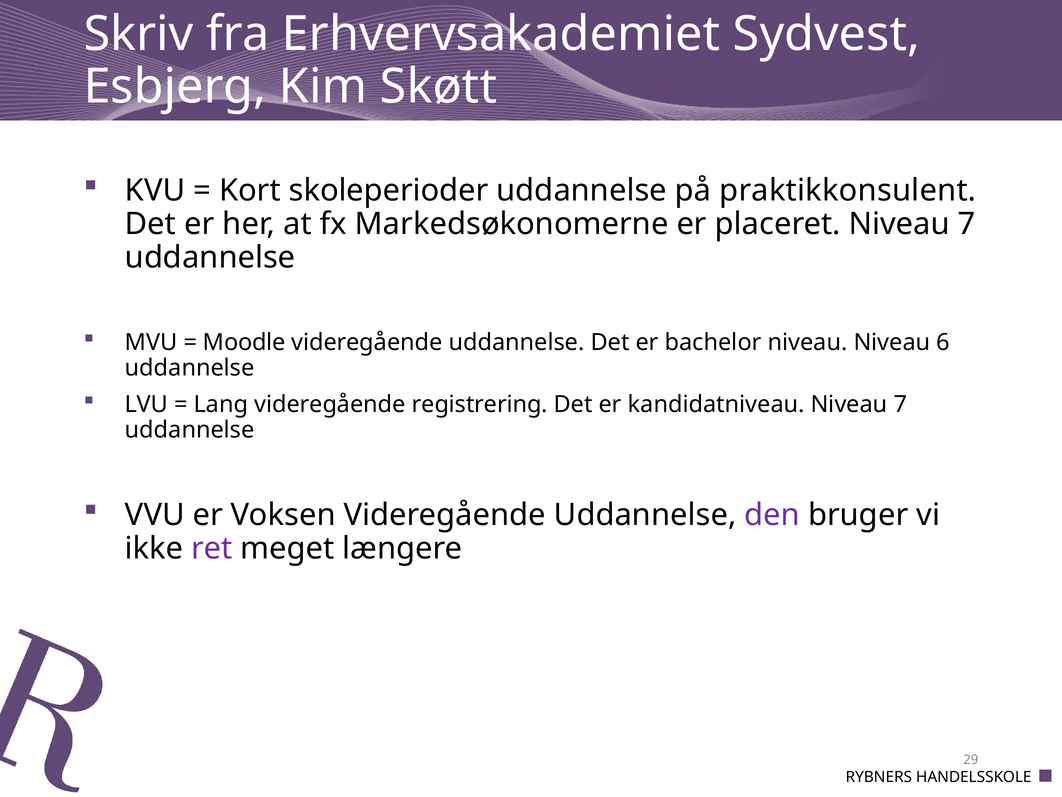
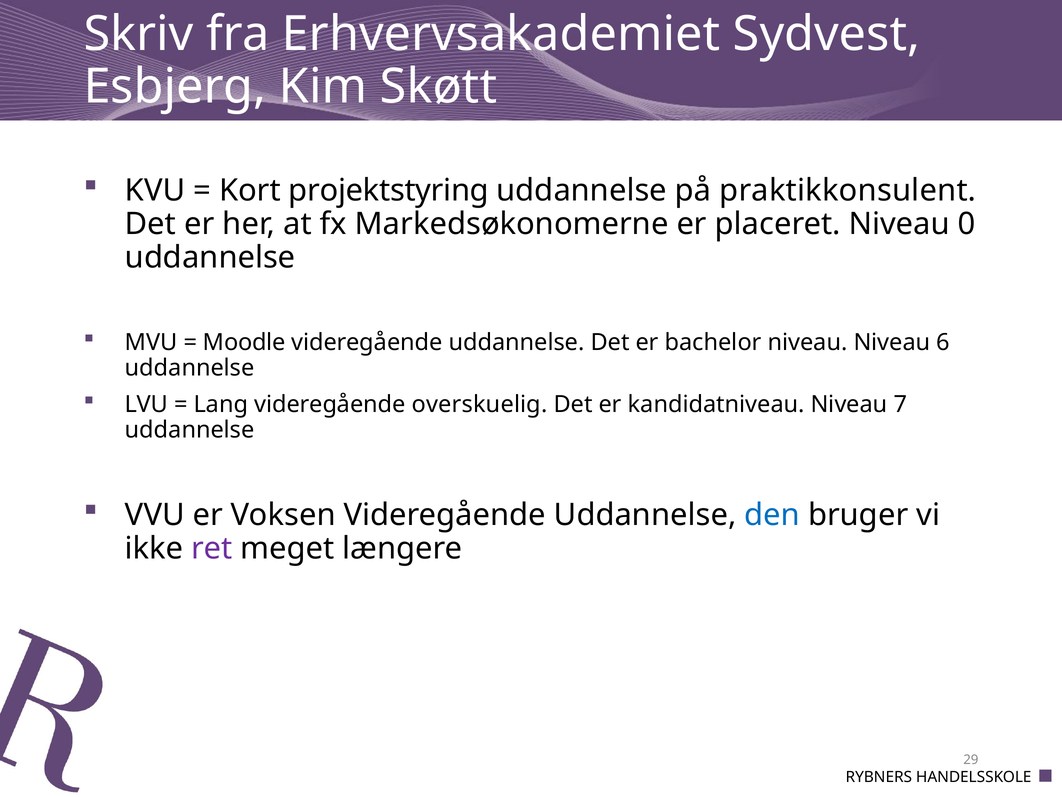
skoleperioder: skoleperioder -> projektstyring
placeret Niveau 7: 7 -> 0
registrering: registrering -> overskuelig
den colour: purple -> blue
